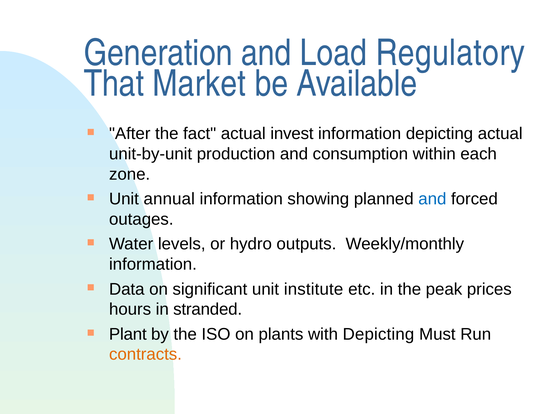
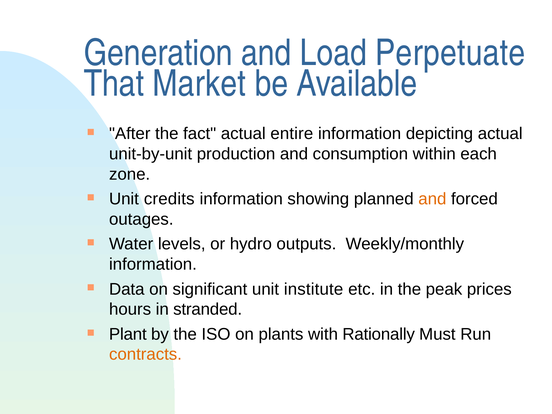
Regulatory: Regulatory -> Perpetuate
invest: invest -> entire
annual: annual -> credits
and at (432, 199) colour: blue -> orange
with Depicting: Depicting -> Rationally
